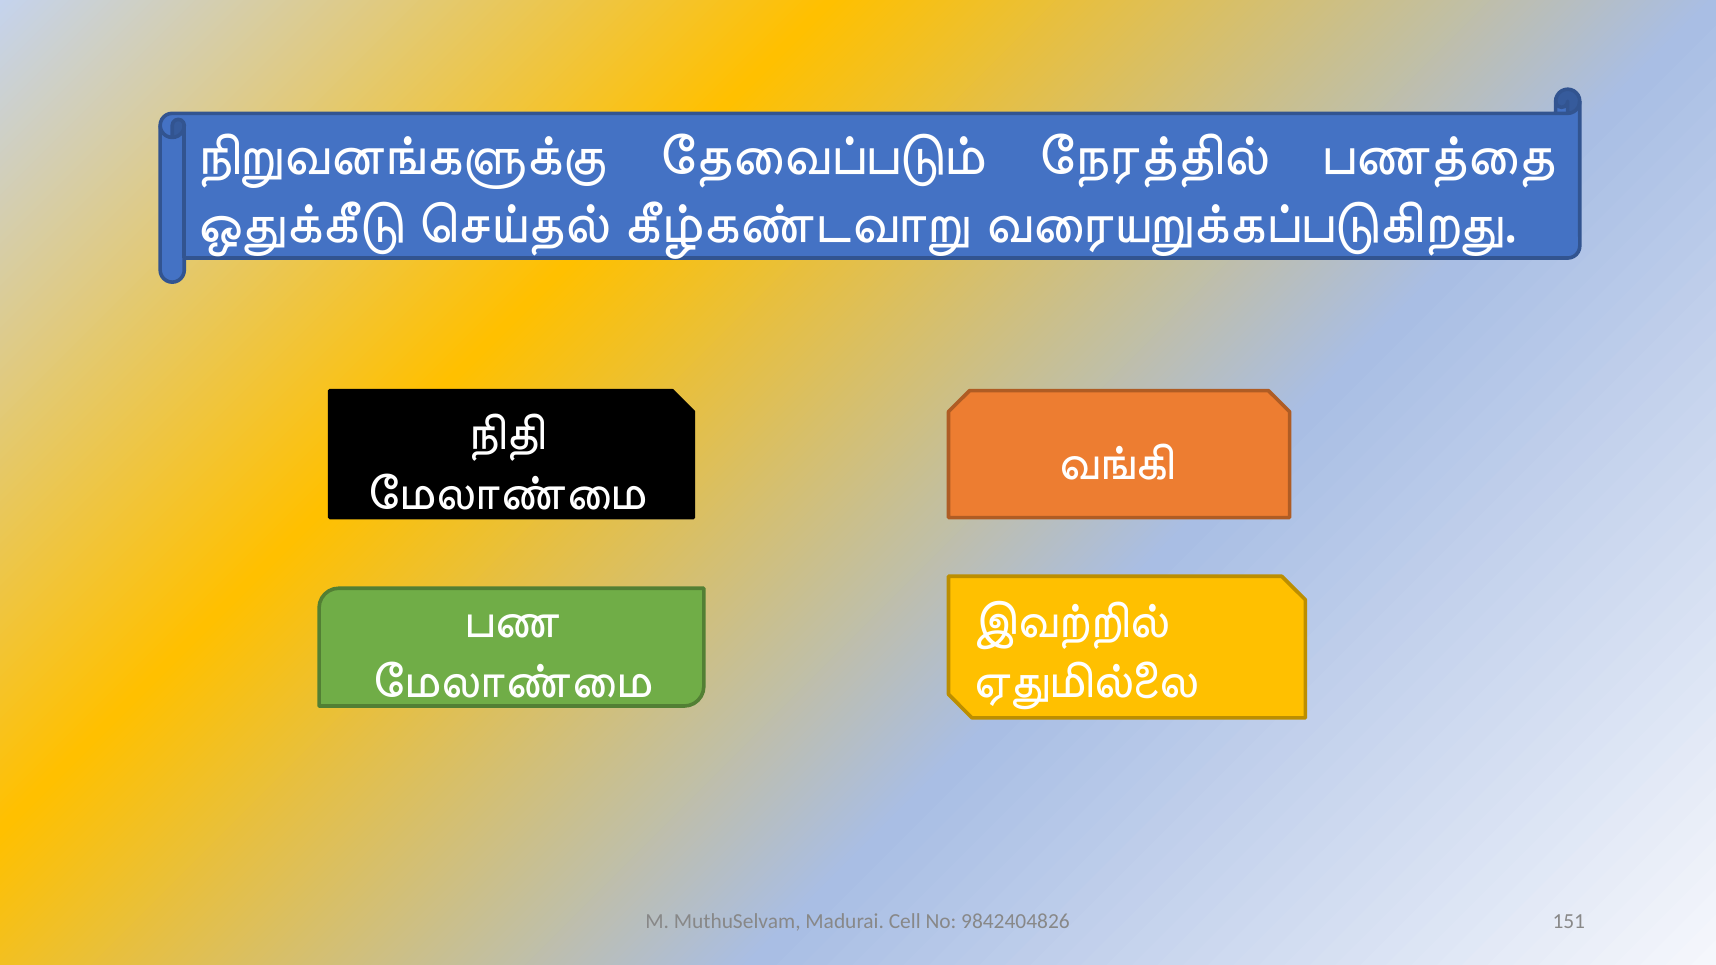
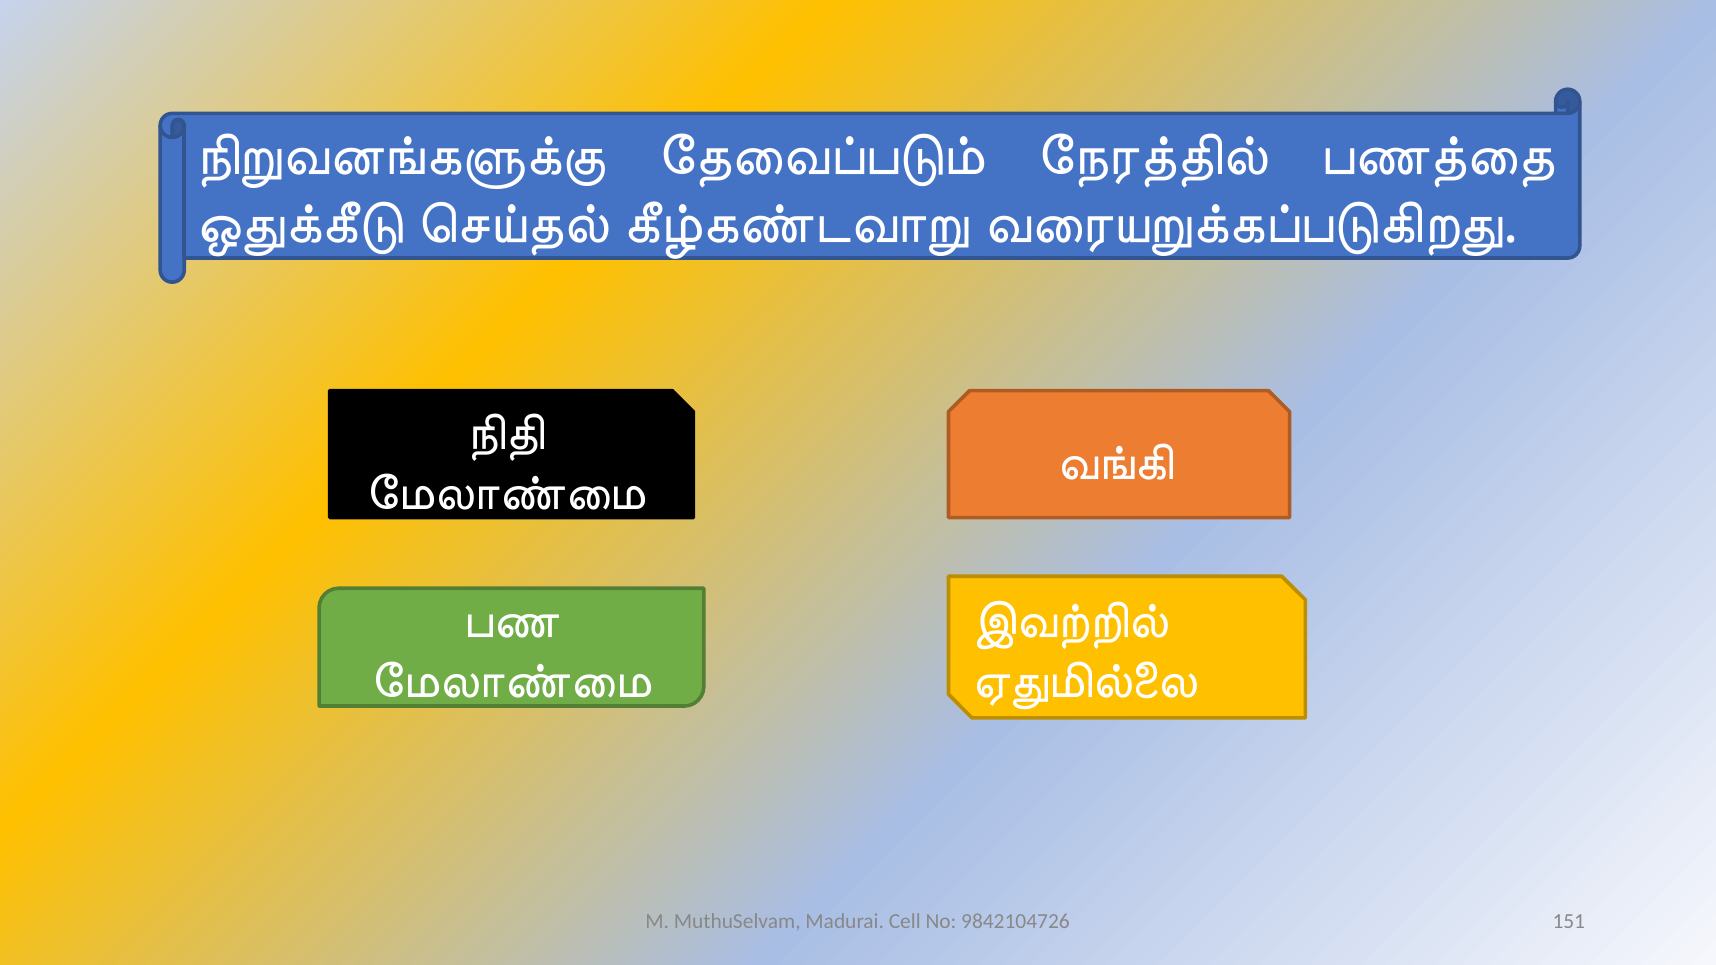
9842404826: 9842404826 -> 9842104726
